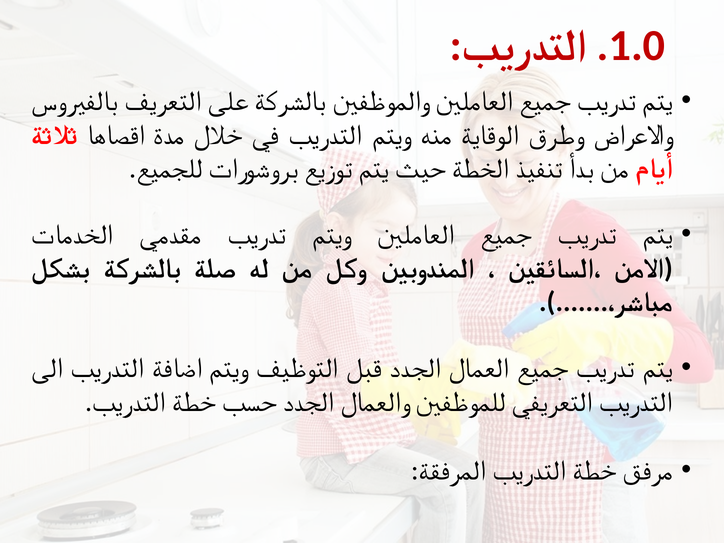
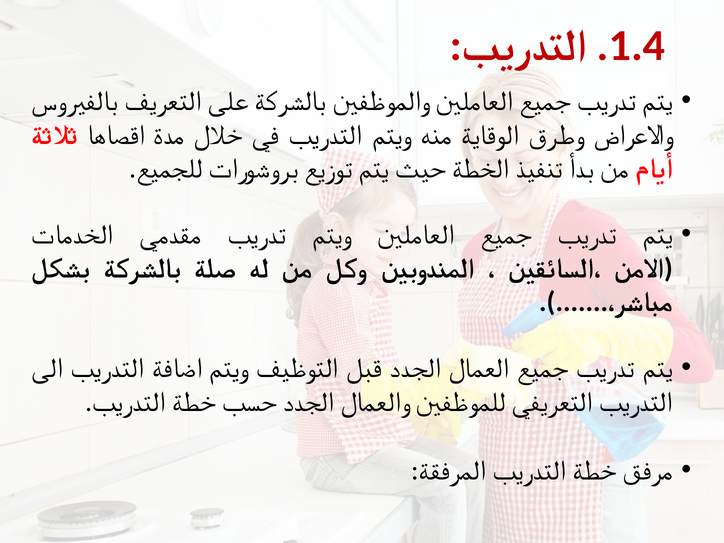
1.0: 1.0 -> 1.4
